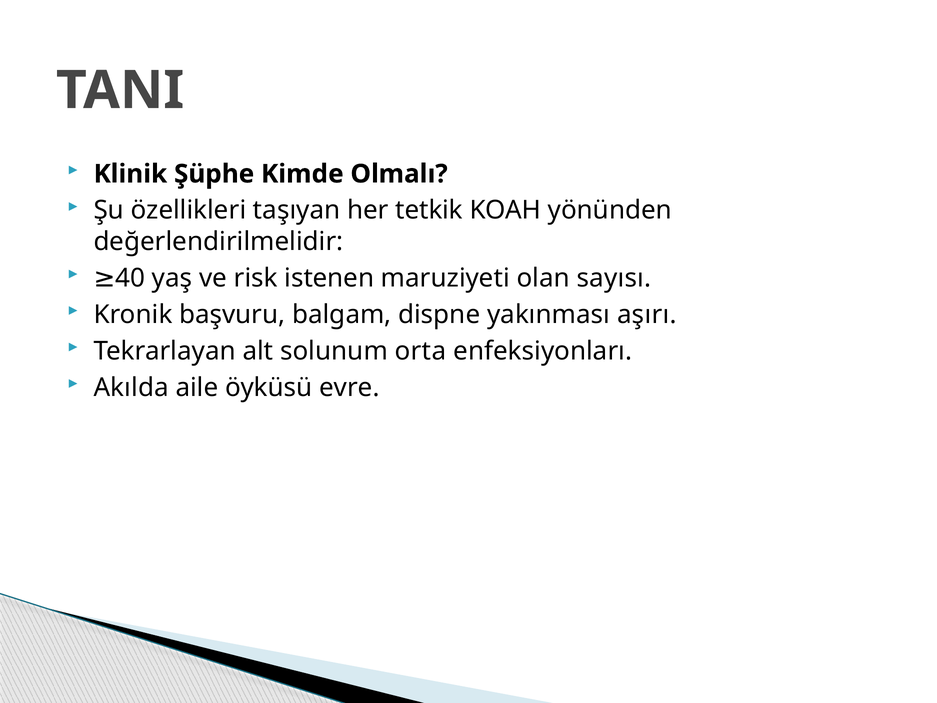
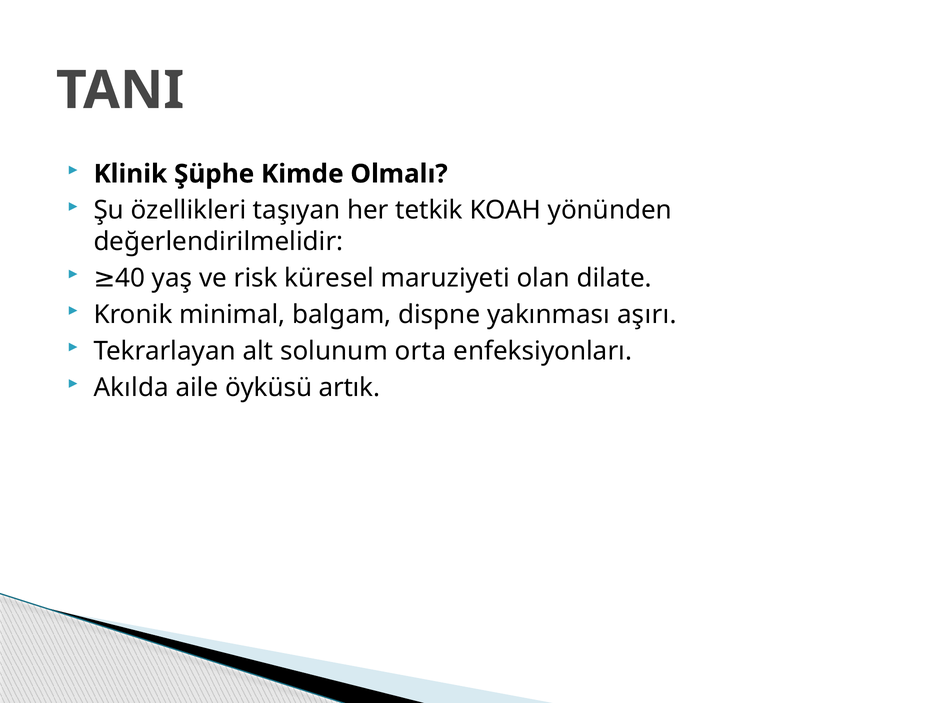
istenen: istenen -> küresel
sayısı: sayısı -> dilate
başvuru: başvuru -> minimal
evre: evre -> artık
